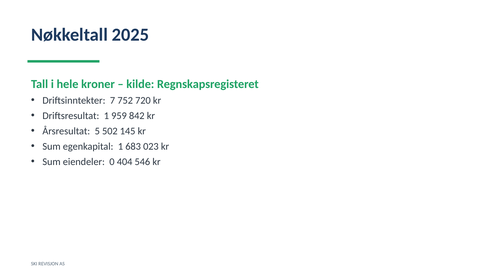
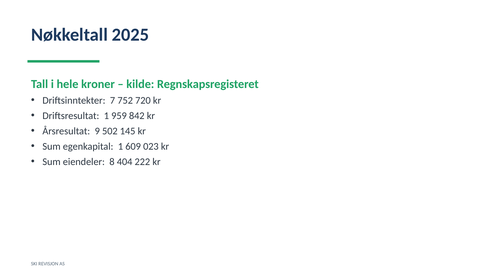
5: 5 -> 9
683: 683 -> 609
0: 0 -> 8
546: 546 -> 222
